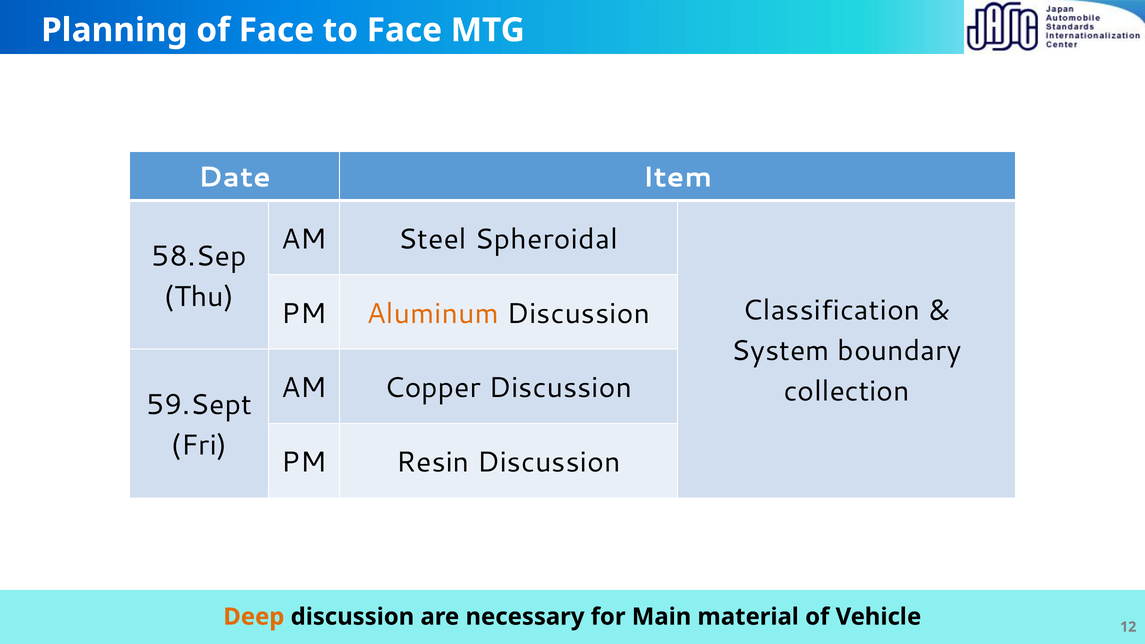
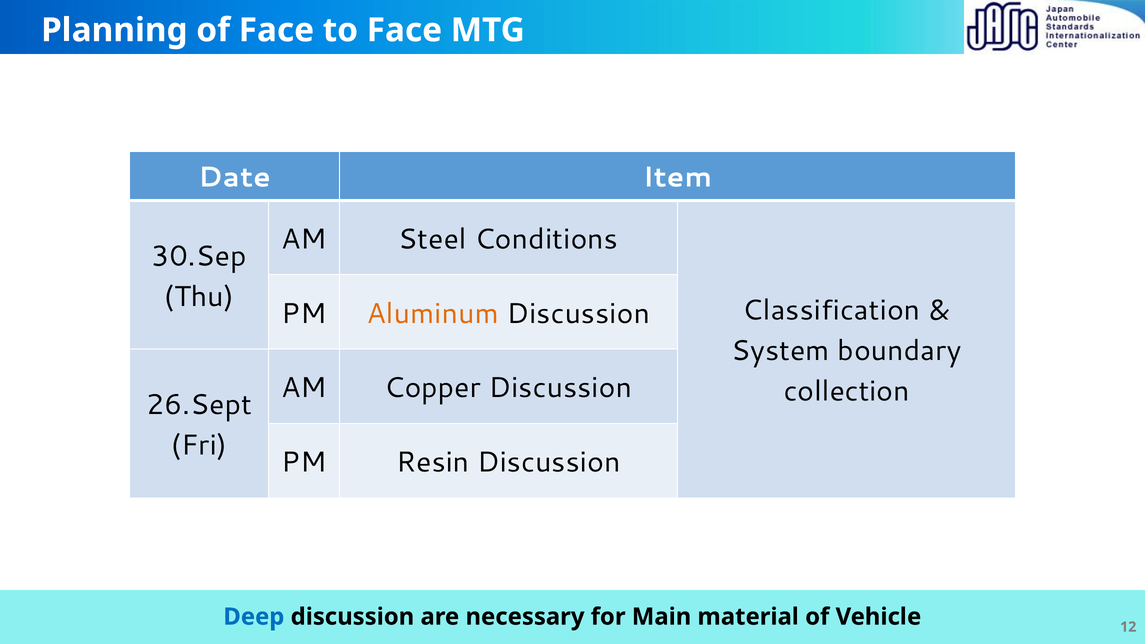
Spheroidal: Spheroidal -> Conditions
58.Sep: 58.Sep -> 30.Sep
59.Sept: 59.Sept -> 26.Sept
Deep colour: orange -> blue
